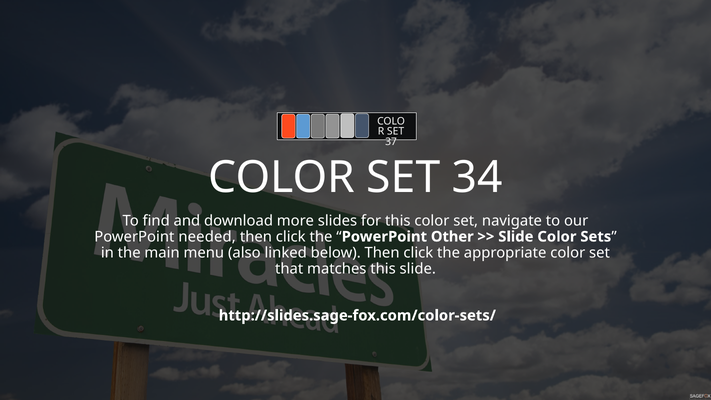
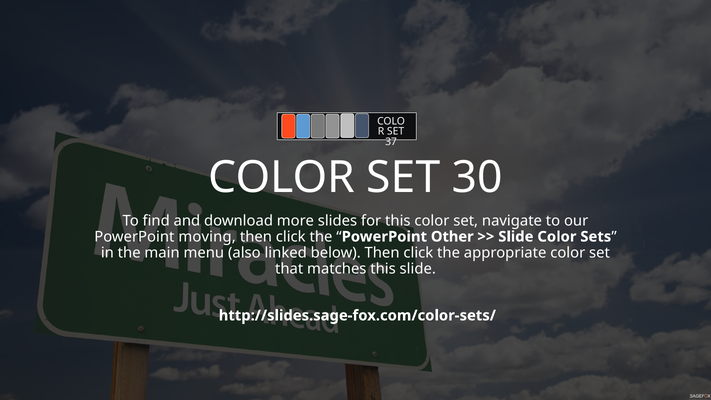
34: 34 -> 30
needed: needed -> moving
